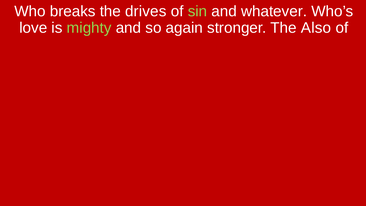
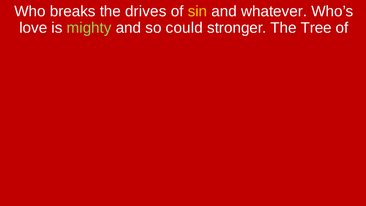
sin colour: light green -> yellow
again: again -> could
Also: Also -> Tree
